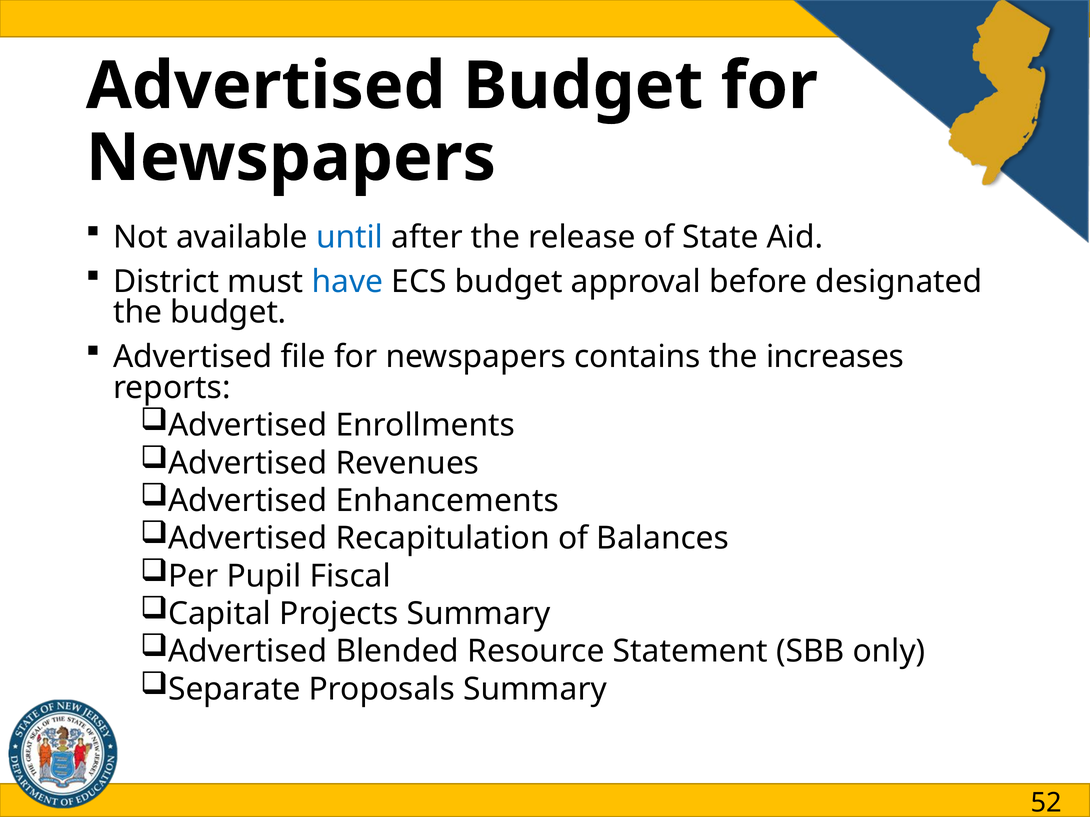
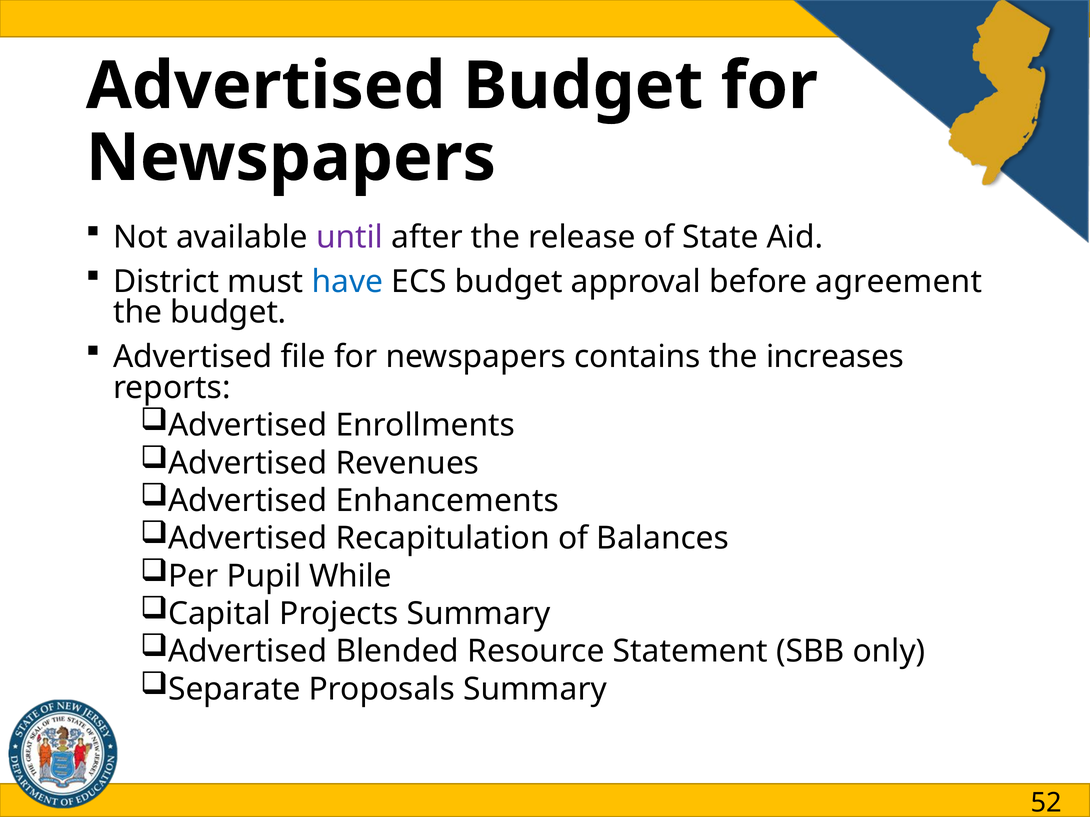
until colour: blue -> purple
designated: designated -> agreement
Fiscal: Fiscal -> While
